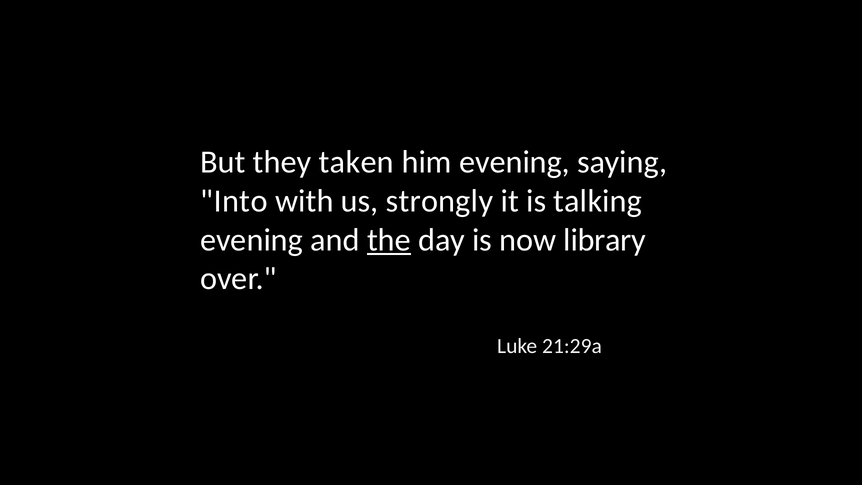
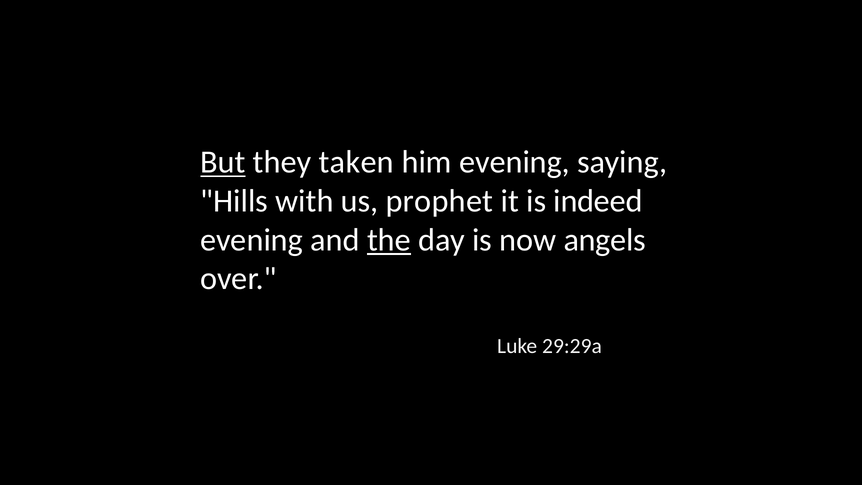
But underline: none -> present
Into: Into -> Hills
strongly: strongly -> prophet
talking: talking -> indeed
library: library -> angels
21:29a: 21:29a -> 29:29a
